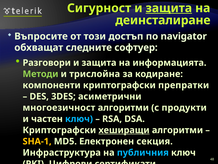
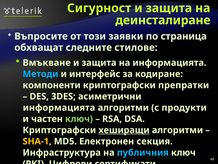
защита at (169, 8) underline: present -> none
достъп: достъп -> заявки
navigator: navigator -> страница
софтуер: софтуер -> стилове
Разговори: Разговори -> Вмъкване
Методи colour: light green -> light blue
трислойна: трислойна -> интерфейс
многоезичност at (59, 107): многоезичност -> информацията
ключ at (79, 119) colour: light blue -> light green
